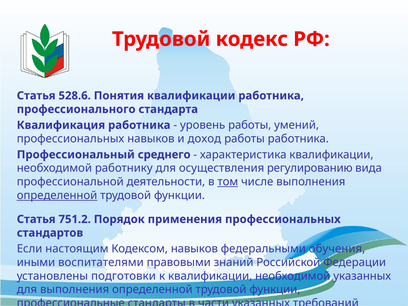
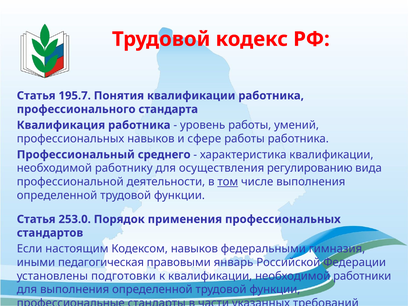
528.6: 528.6 -> 195.7
доход: доход -> сфере
определенной at (57, 195) underline: present -> none
751.2: 751.2 -> 253.0
обучения: обучения -> гимназия
воспитателями: воспитателями -> педагогическая
знаний: знаний -> январь
необходимой указанных: указанных -> работники
